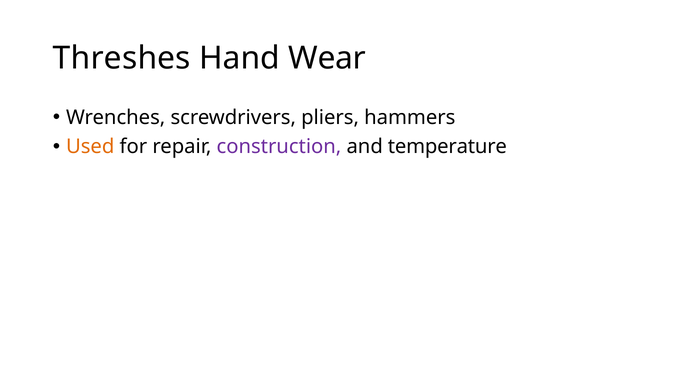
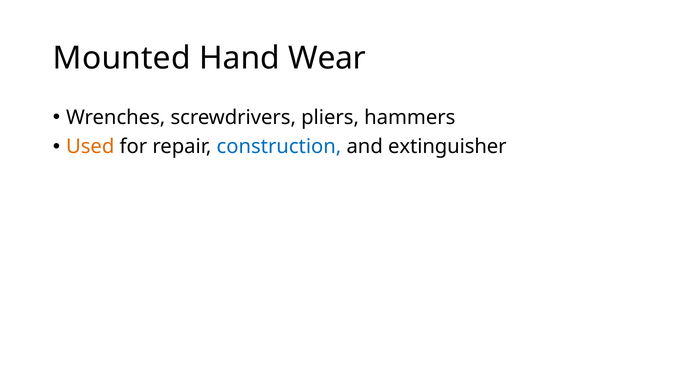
Threshes: Threshes -> Mounted
construction colour: purple -> blue
temperature: temperature -> extinguisher
